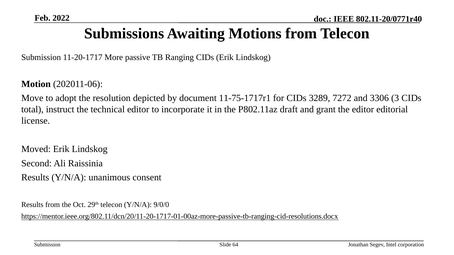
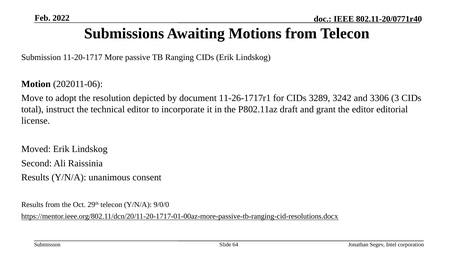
11-75-1717r1: 11-75-1717r1 -> 11-26-1717r1
7272: 7272 -> 3242
